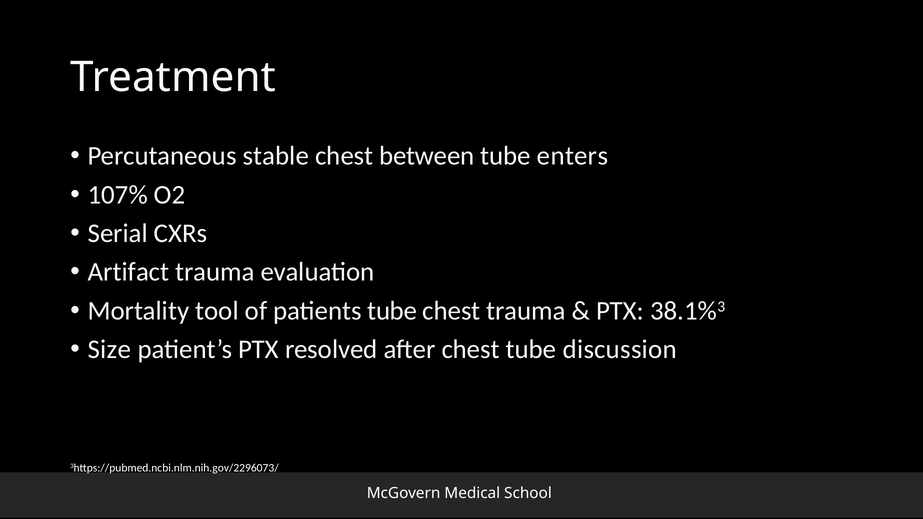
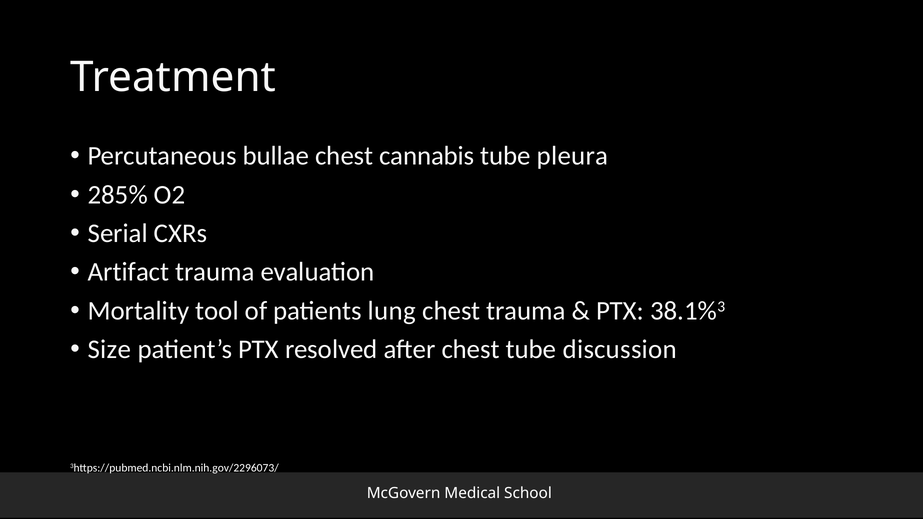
stable: stable -> bullae
between: between -> cannabis
enters: enters -> pleura
107%: 107% -> 285%
patients tube: tube -> lung
